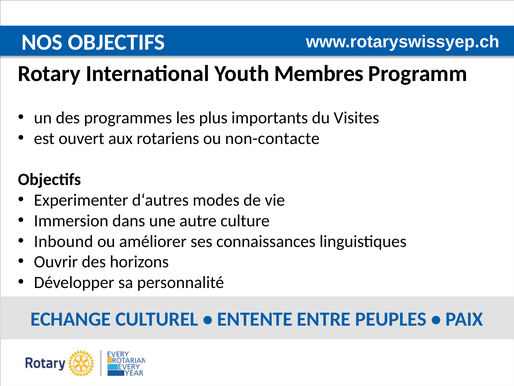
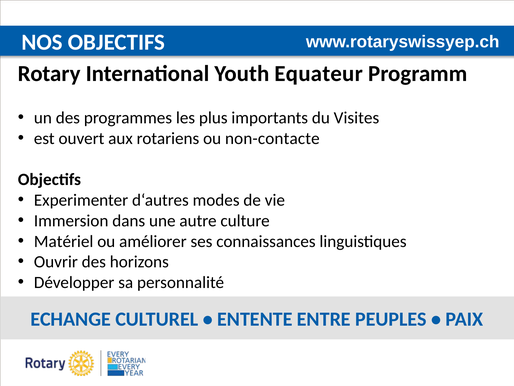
Membres: Membres -> Equateur
Inbound: Inbound -> Matériel
